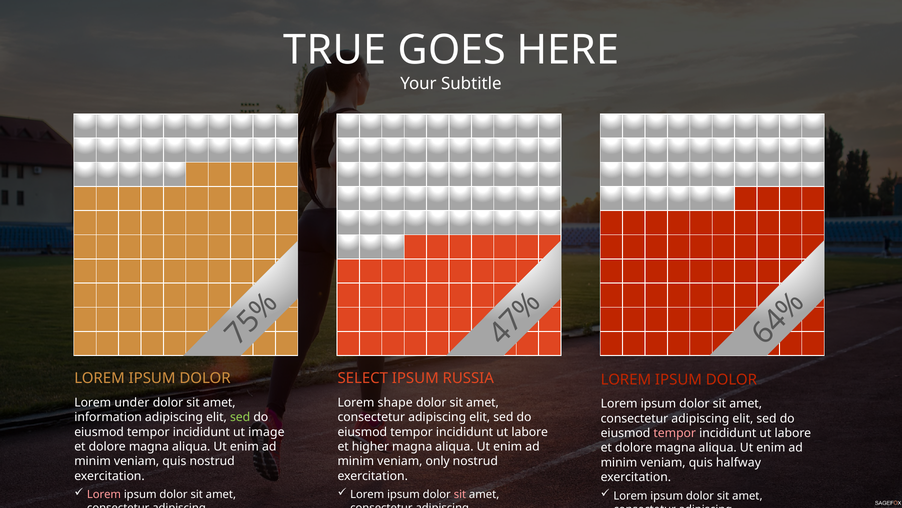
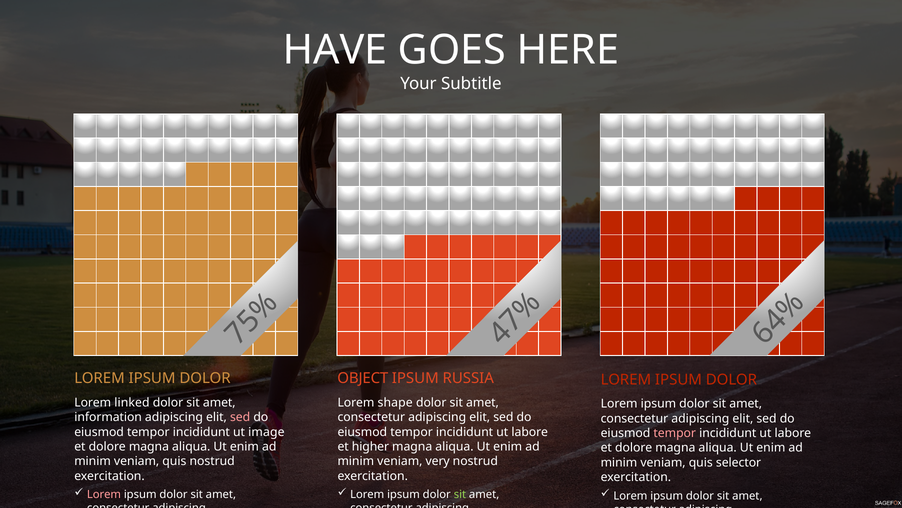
TRUE: TRUE -> HAVE
SELECT: SELECT -> OBJECT
under: under -> linked
sed at (240, 417) colour: light green -> pink
only: only -> very
halfway: halfway -> selector
sit at (460, 494) colour: pink -> light green
